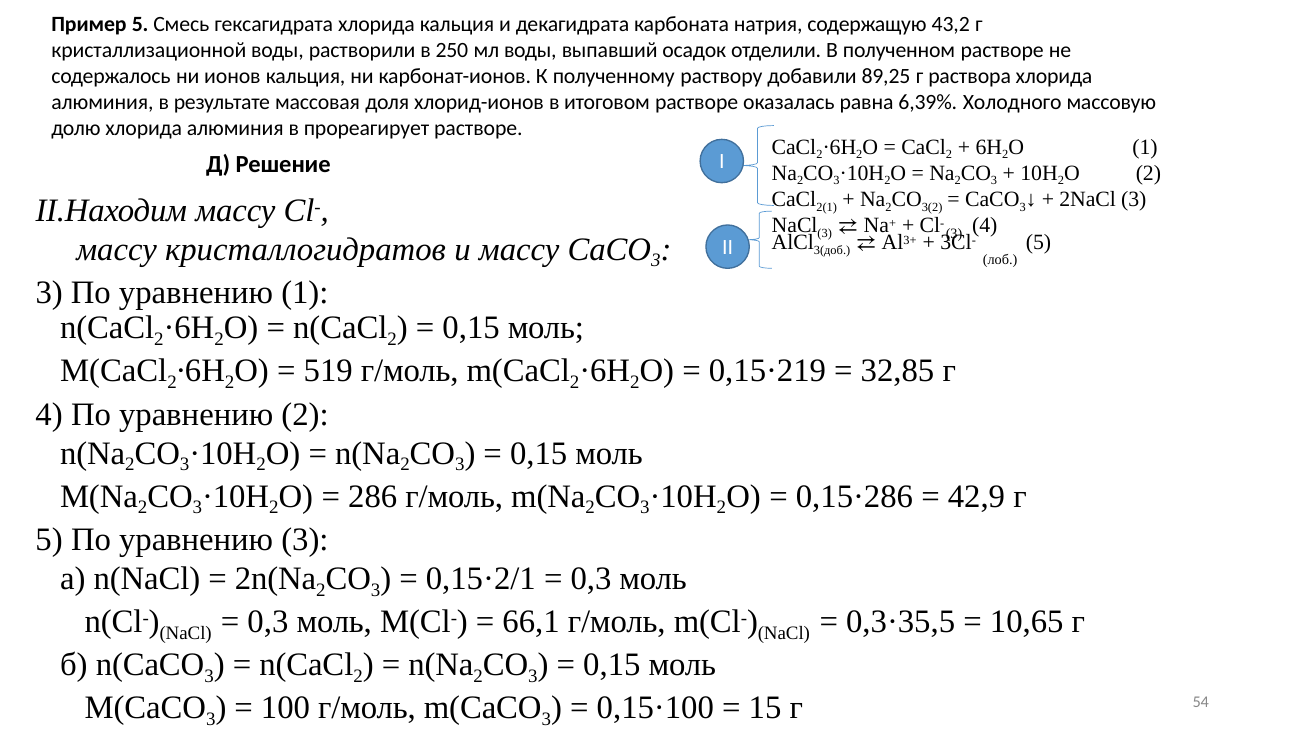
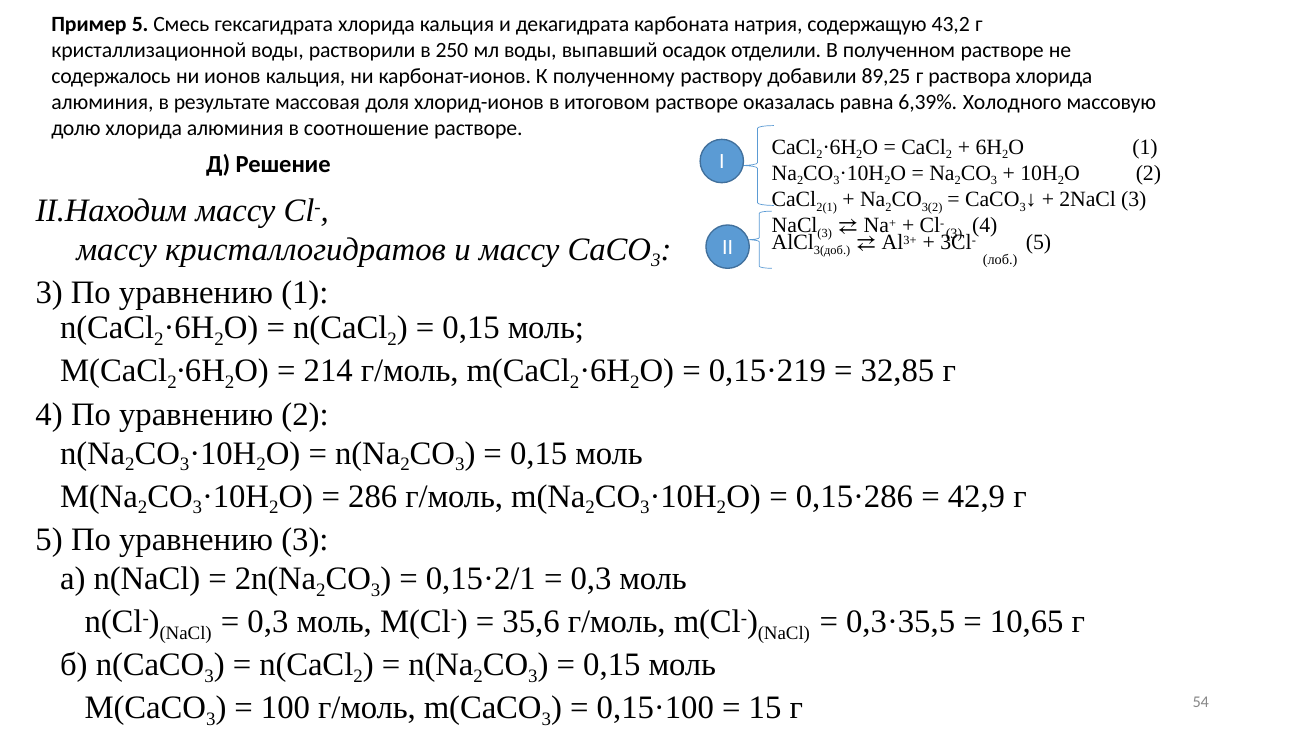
прореагирует: прореагирует -> соотношение
519: 519 -> 214
66,1: 66,1 -> 35,6
